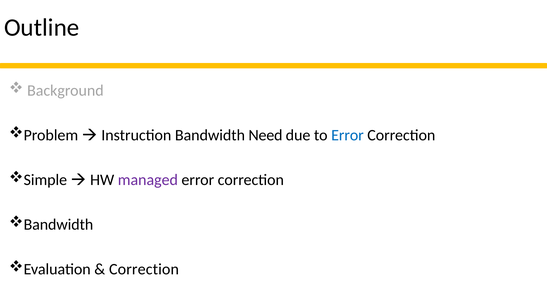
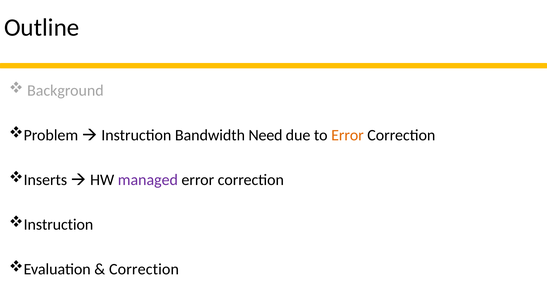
Error at (347, 135) colour: blue -> orange
Simple: Simple -> Inserts
Bandwidth at (58, 224): Bandwidth -> Instruction
